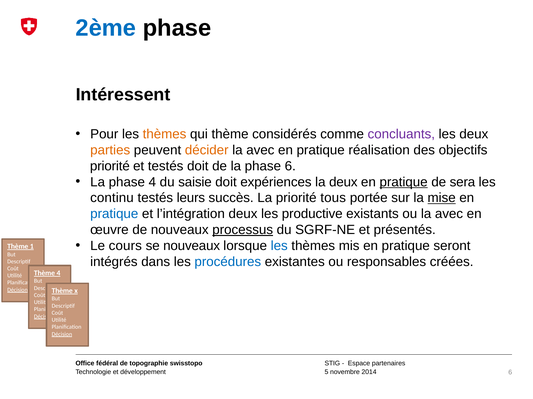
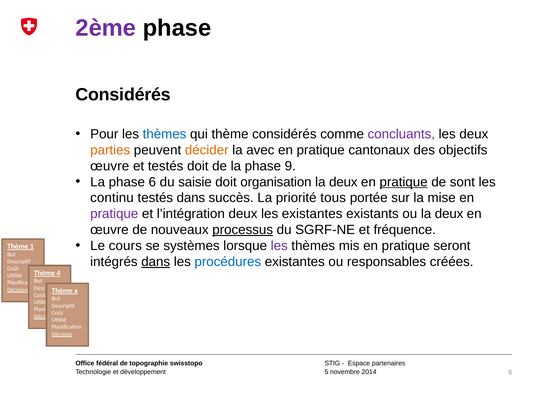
2ème colour: blue -> purple
Intéressent at (123, 95): Intéressent -> Considérés
thèmes at (165, 134) colour: orange -> blue
réalisation: réalisation -> cantonaux
priorité at (110, 166): priorité -> œuvre
phase 6: 6 -> 9
phase 4: 4 -> 6
expériences: expériences -> organisation
sera: sera -> sont
testés leurs: leurs -> dans
mise underline: present -> none
pratique at (114, 214) colour: blue -> purple
les productive: productive -> existantes
ou la avec: avec -> deux
présentés: présentés -> fréquence
se nouveaux: nouveaux -> systèmes
les at (279, 246) colour: blue -> purple
dans at (156, 262) underline: none -> present
